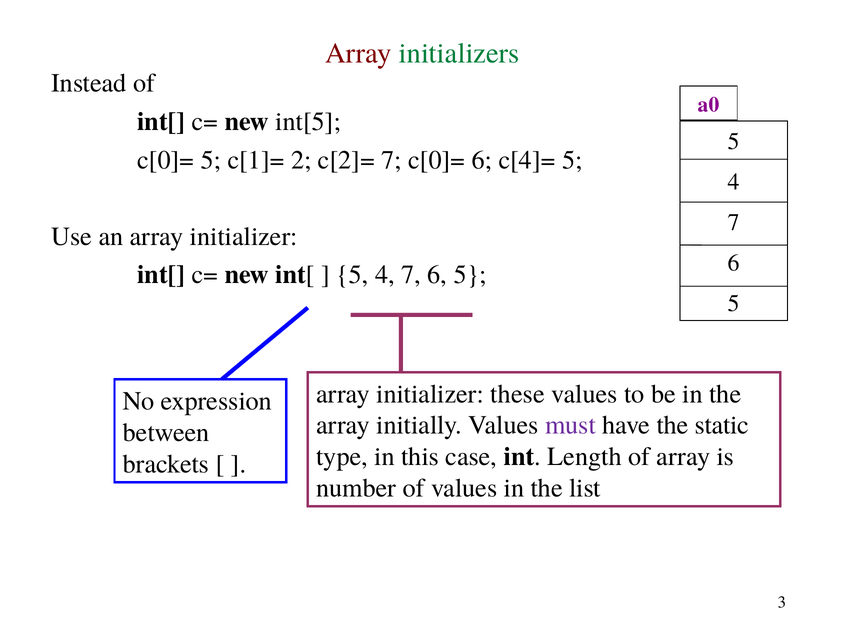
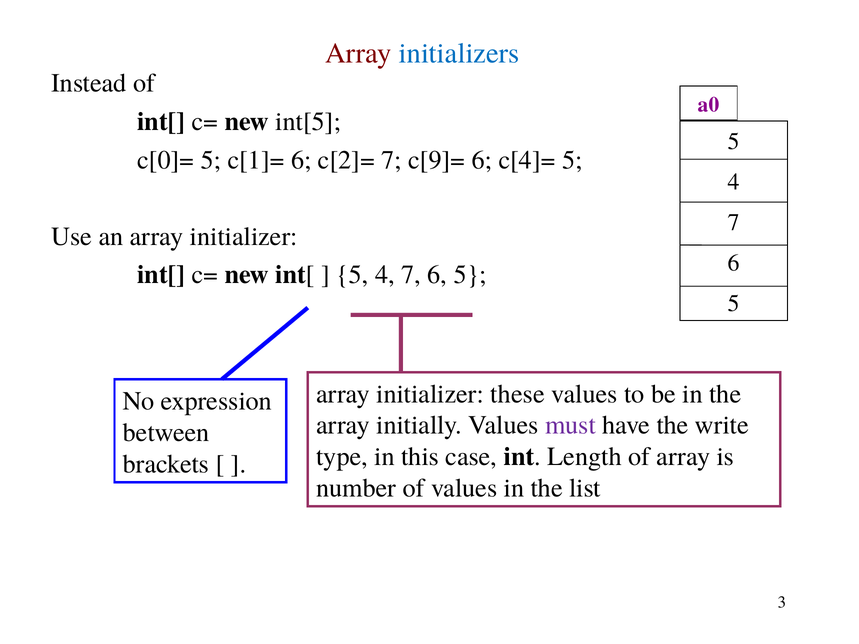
initializers colour: green -> blue
c[1]= 2: 2 -> 6
7 c[0]=: c[0]= -> c[9]=
static: static -> write
